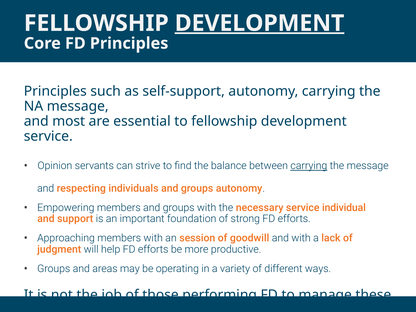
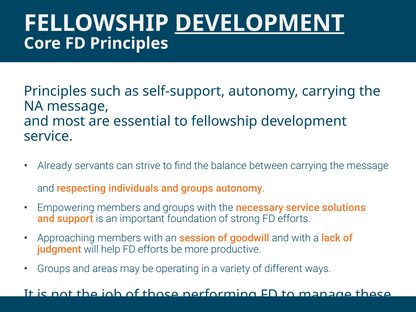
Opinion: Opinion -> Already
carrying at (309, 166) underline: present -> none
individual: individual -> solutions
